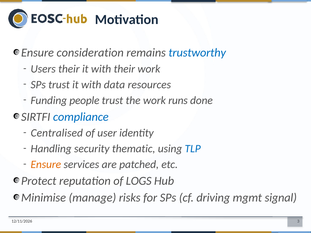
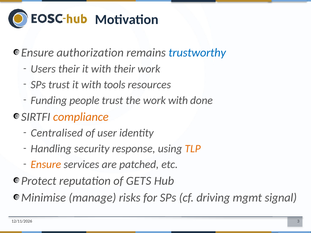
consideration: consideration -> authorization
data: data -> tools
work runs: runs -> with
compliance colour: blue -> orange
thematic: thematic -> response
TLP colour: blue -> orange
LOGS: LOGS -> GETS
